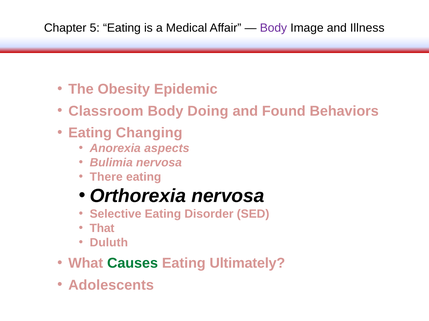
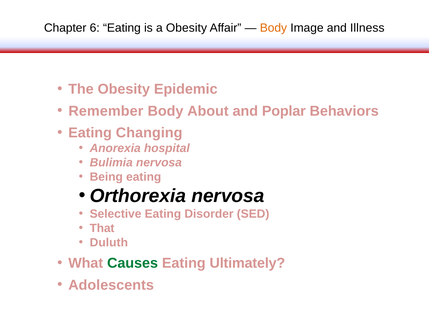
5: 5 -> 6
a Medical: Medical -> Obesity
Body at (273, 28) colour: purple -> orange
Classroom: Classroom -> Remember
Doing: Doing -> About
Found: Found -> Poplar
aspects: aspects -> hospital
There: There -> Being
